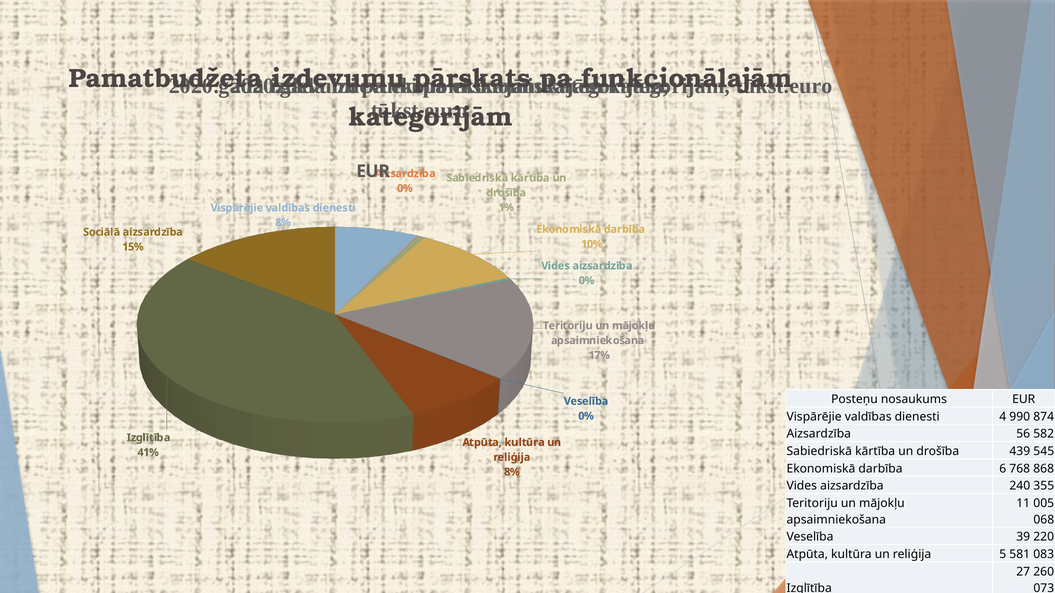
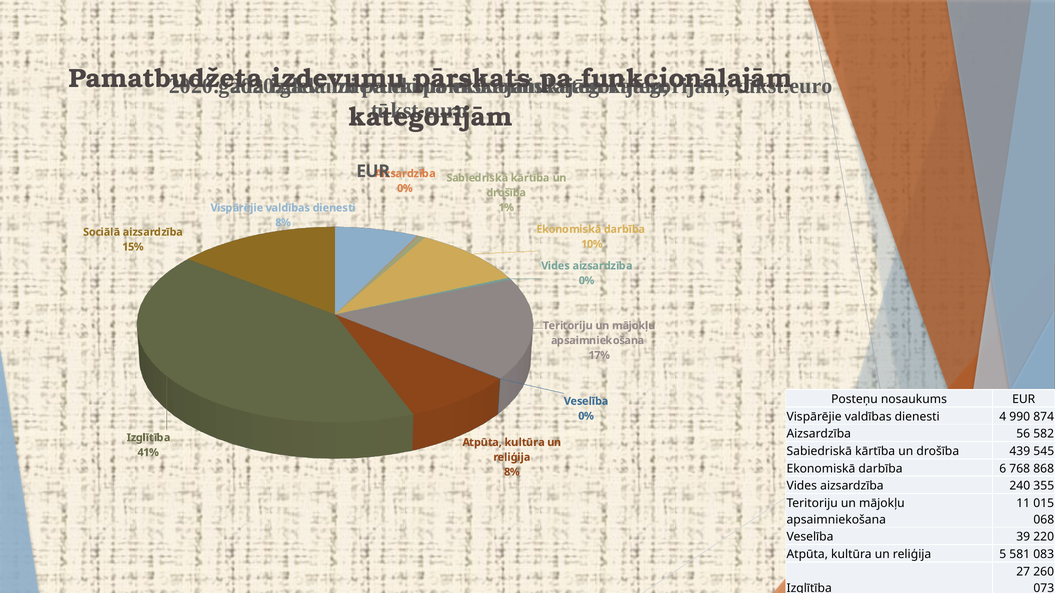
005: 005 -> 015
